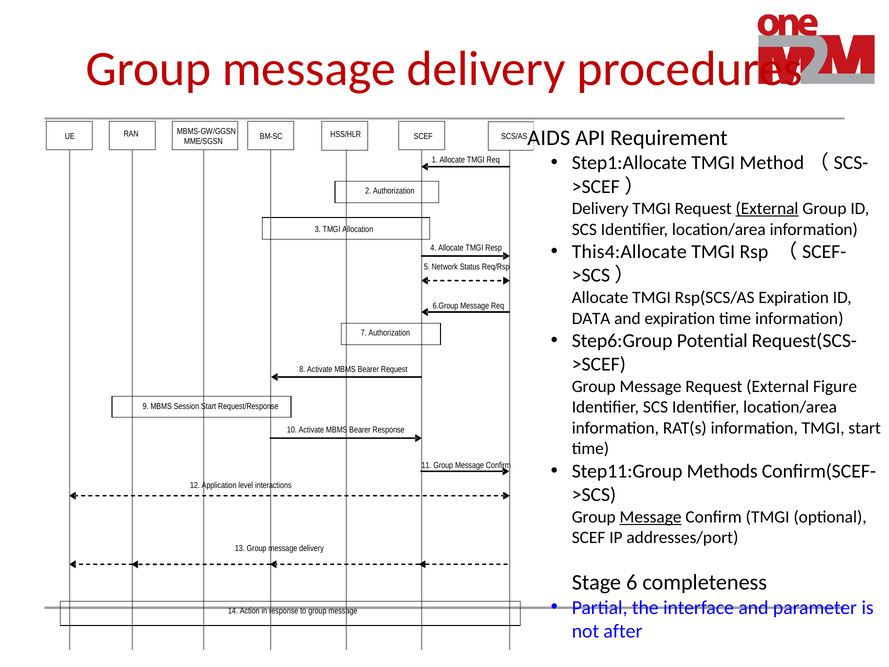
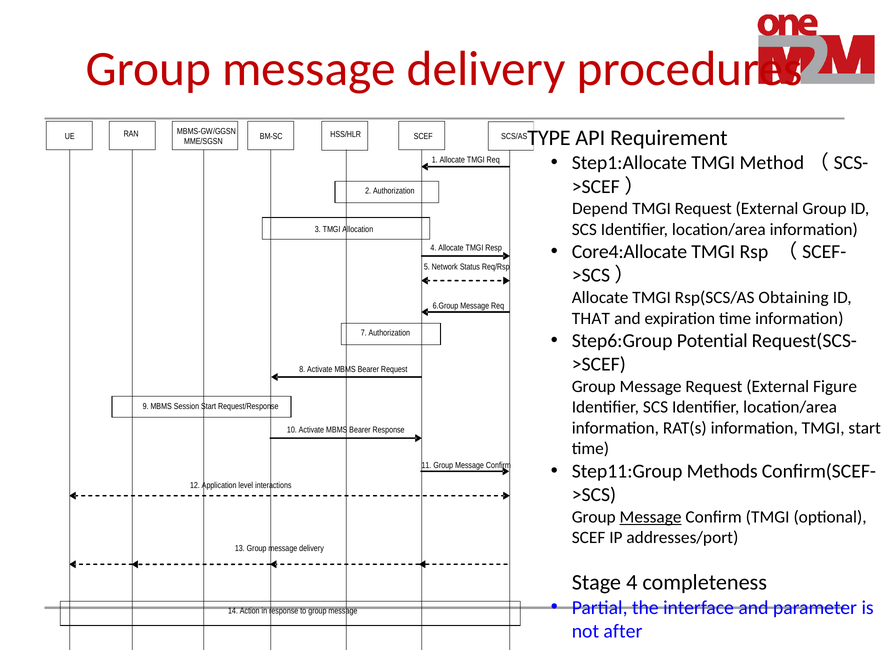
AIDS: AIDS -> TYPE
Delivery at (600, 209): Delivery -> Depend
External at (767, 209) underline: present -> none
This4:Allocate: This4:Allocate -> Core4:Allocate
Rsp(SCS/AS Expiration: Expiration -> Obtaining
DATA: DATA -> THAT
Stage 6: 6 -> 4
